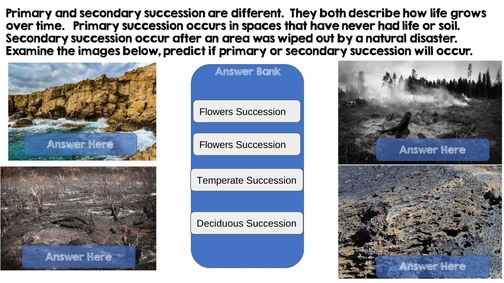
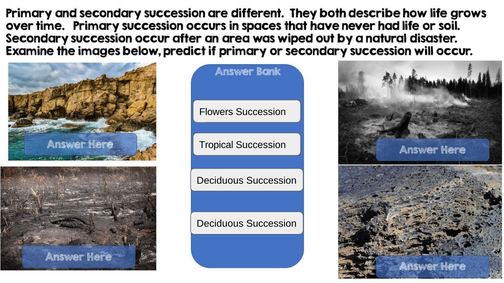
Flowers at (216, 145): Flowers -> Tropical
Temperate at (220, 181): Temperate -> Deciduous
